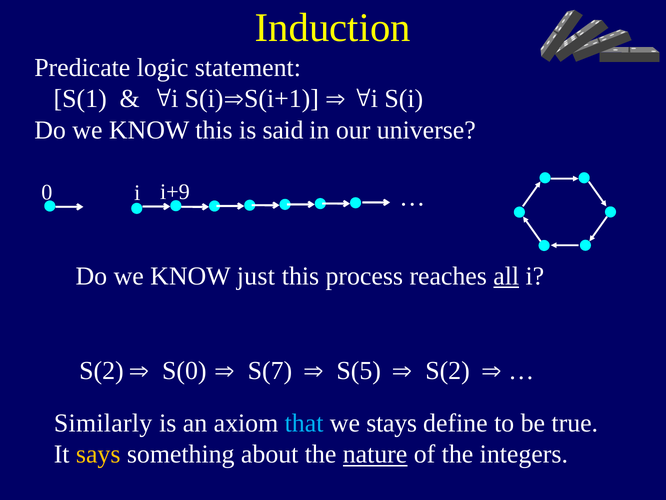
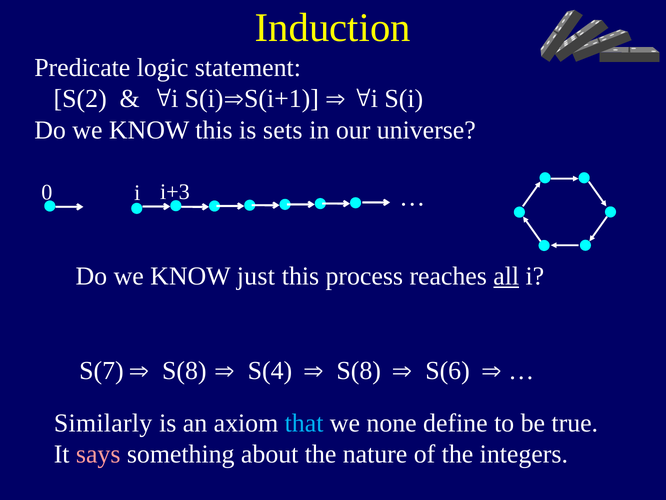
S(1: S(1 -> S(2
said: said -> sets
i+9: i+9 -> i+3
S(2 at (101, 370): S(2 -> S(7
S(0 at (184, 370): S(0 -> S(8
S(7: S(7 -> S(4
S(5 at (359, 370): S(5 -> S(8
S(2 at (448, 370): S(2 -> S(6
stays: stays -> none
says colour: yellow -> pink
nature underline: present -> none
